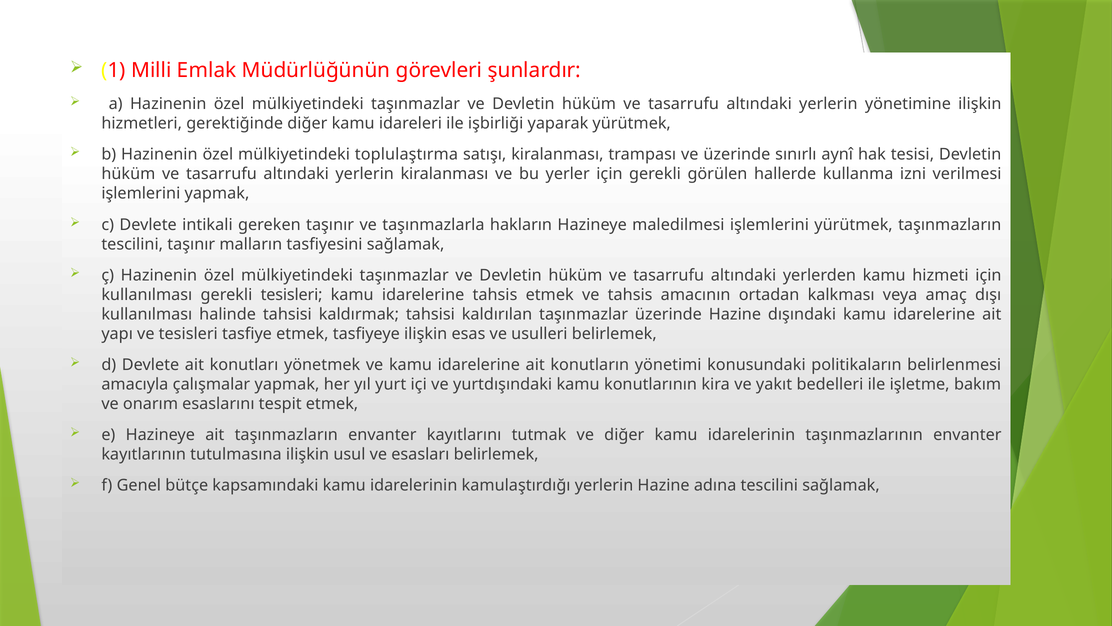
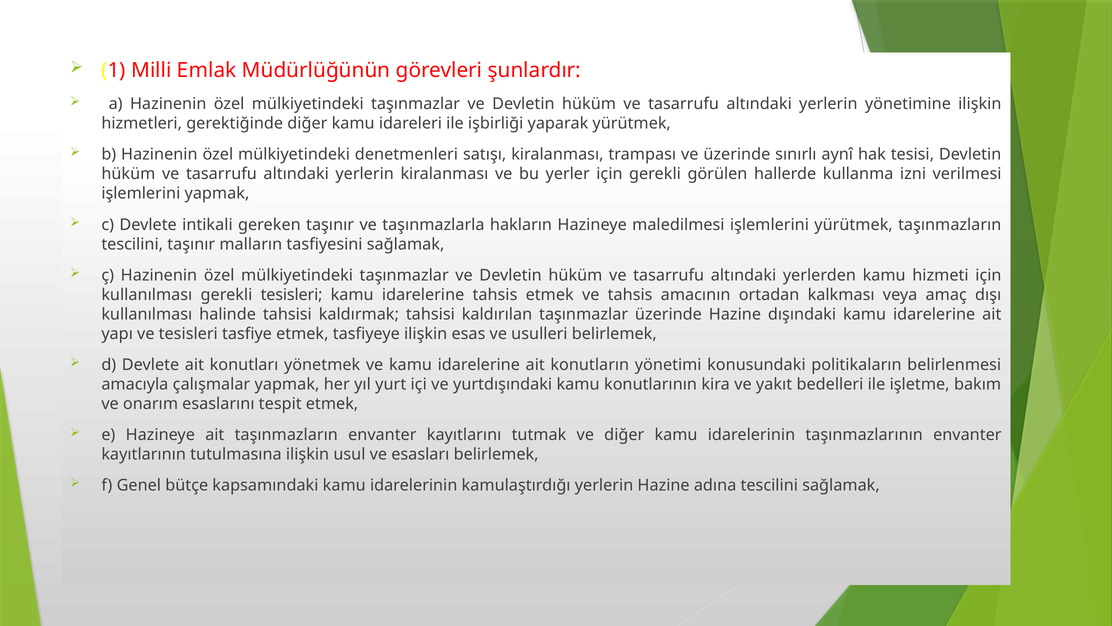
toplulaştırma: toplulaştırma -> denetmenleri
